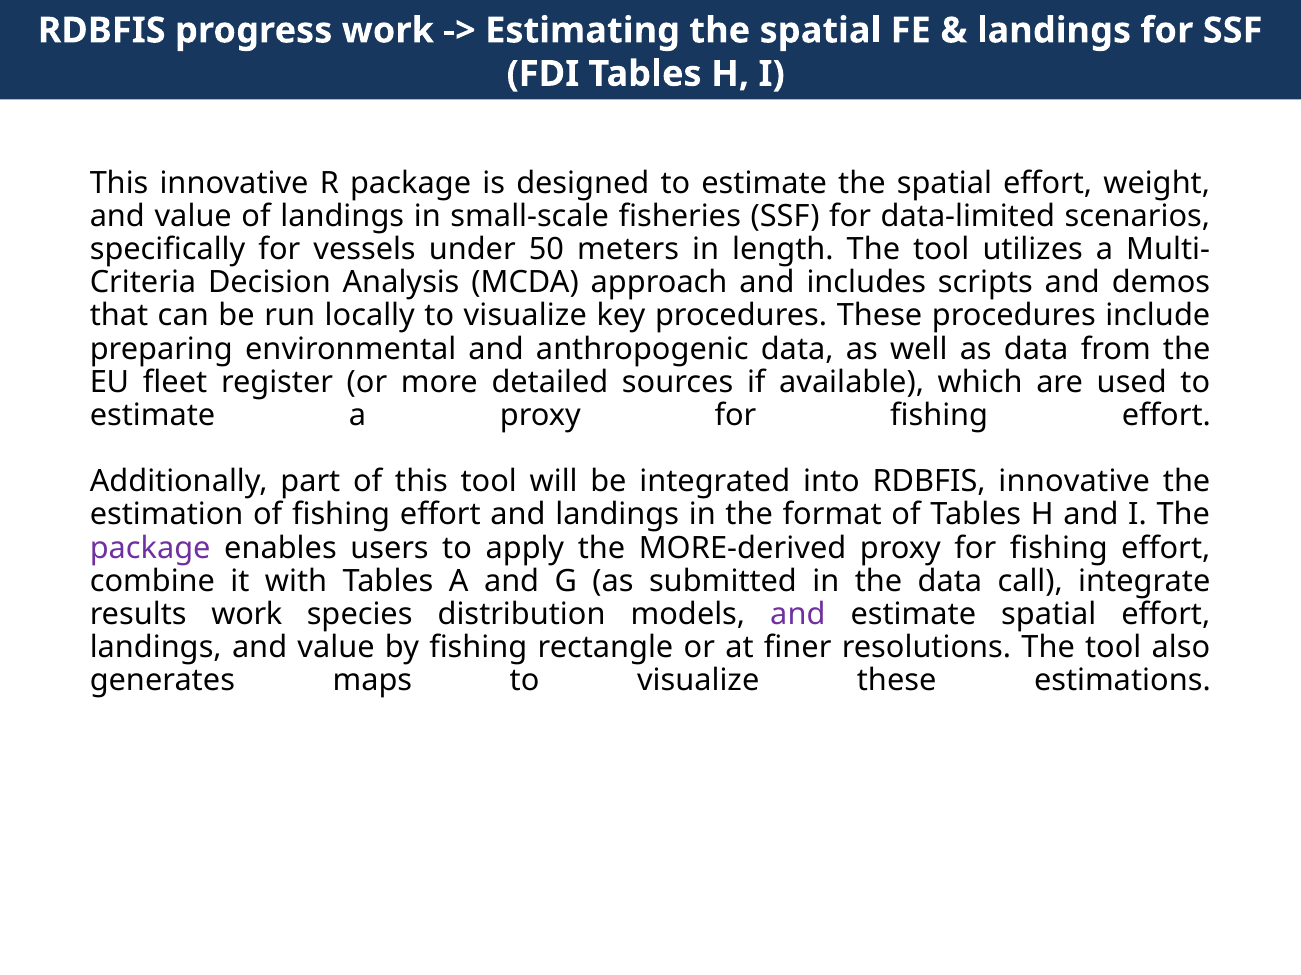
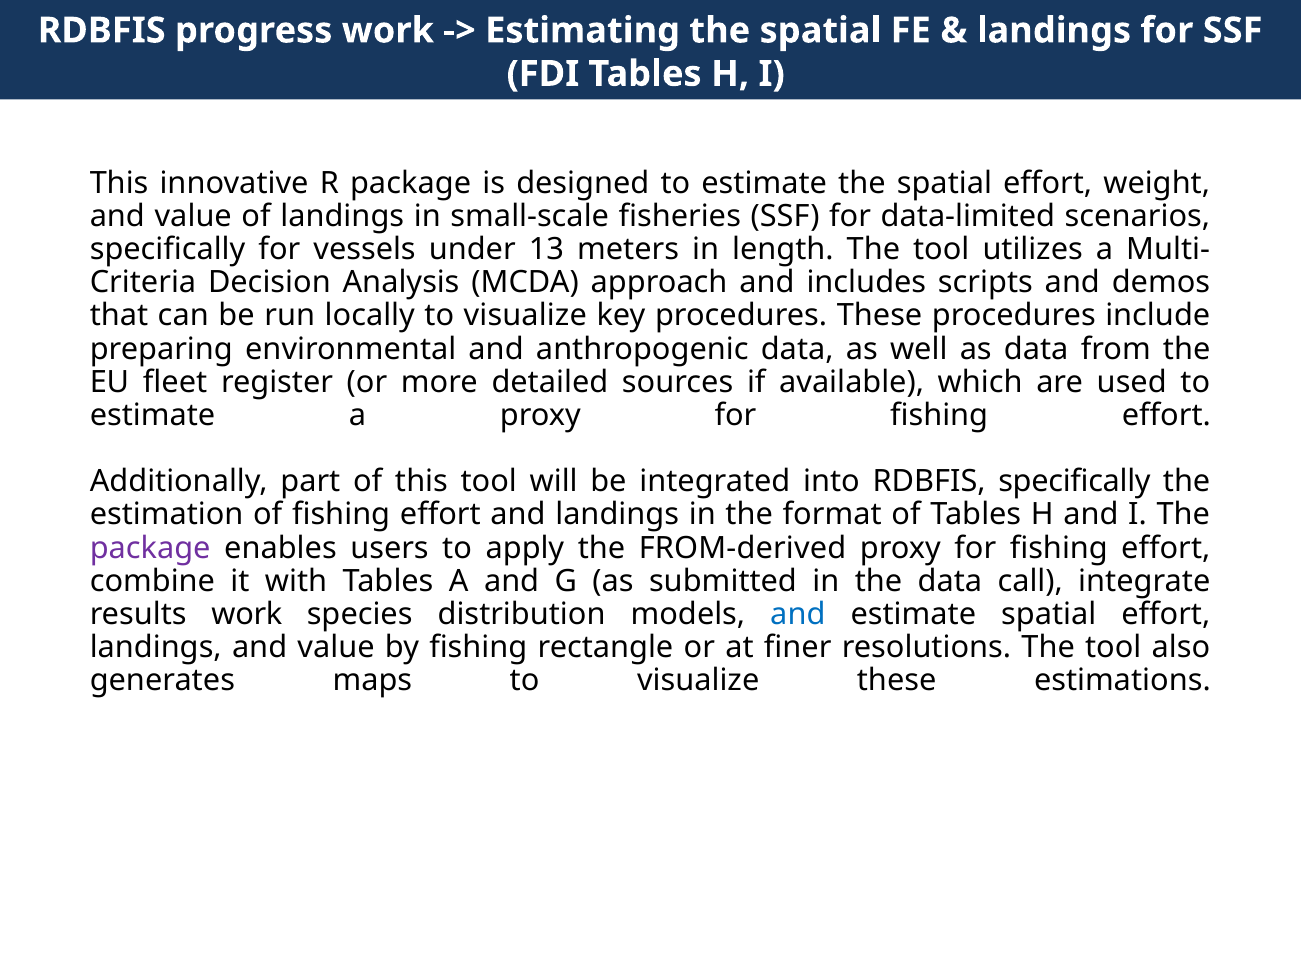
50: 50 -> 13
RDBFIS innovative: innovative -> specifically
MORE-derived: MORE-derived -> FROM-derived
and at (798, 615) colour: purple -> blue
